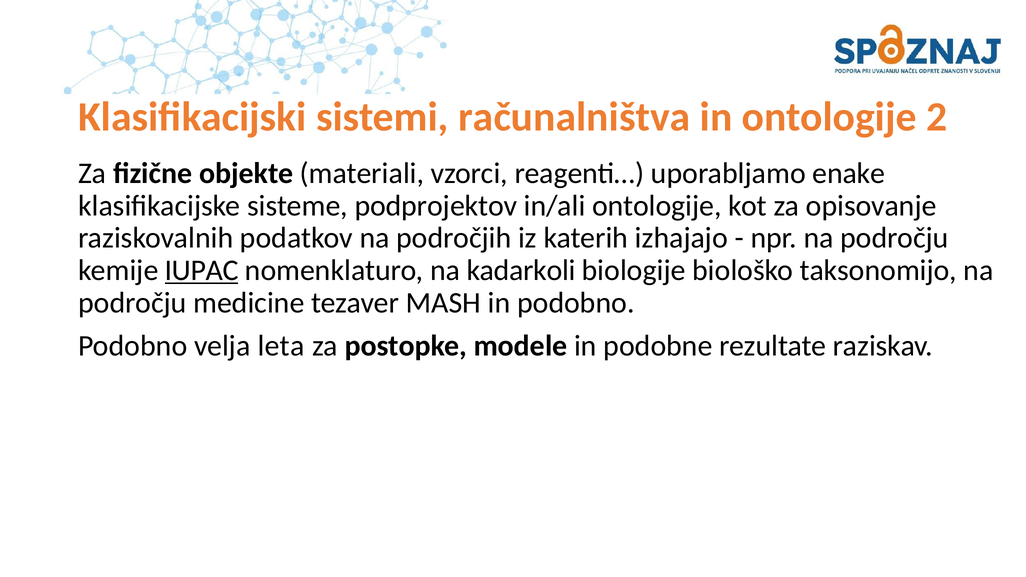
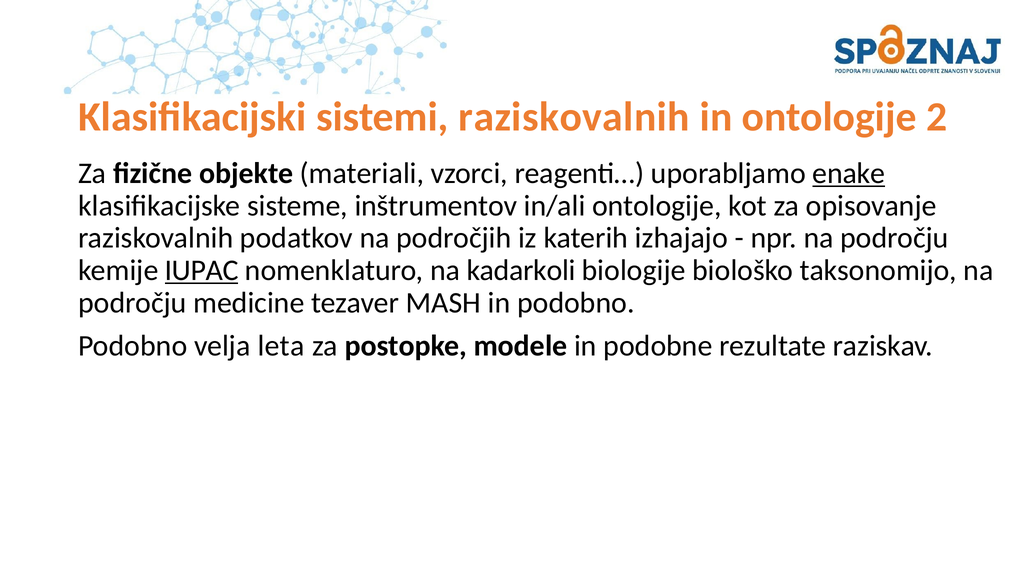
sistemi računalništva: računalništva -> raziskovalnih
enake underline: none -> present
podprojektov: podprojektov -> inštrumentov
